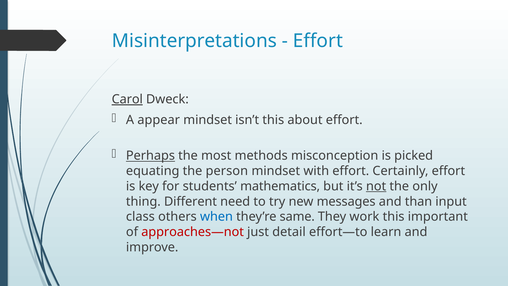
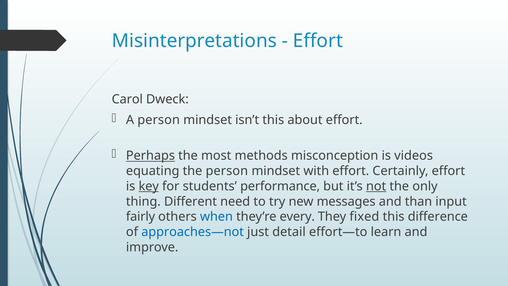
Carol underline: present -> none
A appear: appear -> person
picked: picked -> videos
key underline: none -> present
mathematics: mathematics -> performance
class: class -> fairly
same: same -> every
work: work -> fixed
important: important -> difference
approaches—not colour: red -> blue
